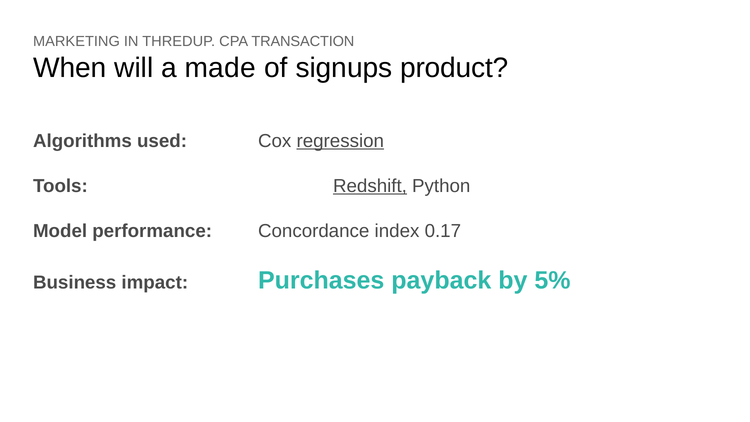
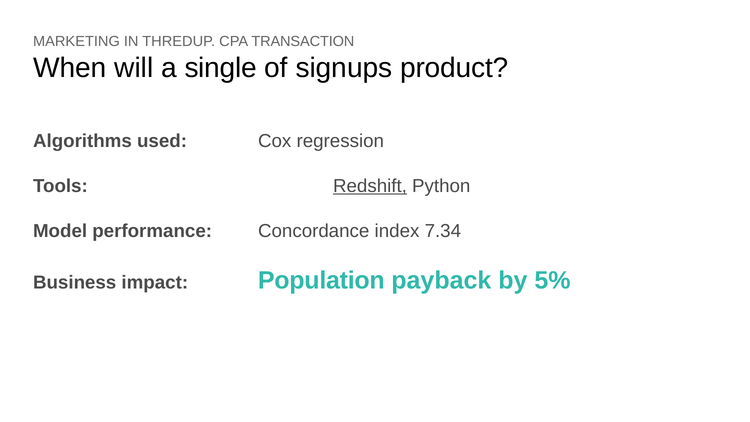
made: made -> single
regression underline: present -> none
0.17: 0.17 -> 7.34
Purchases: Purchases -> Population
